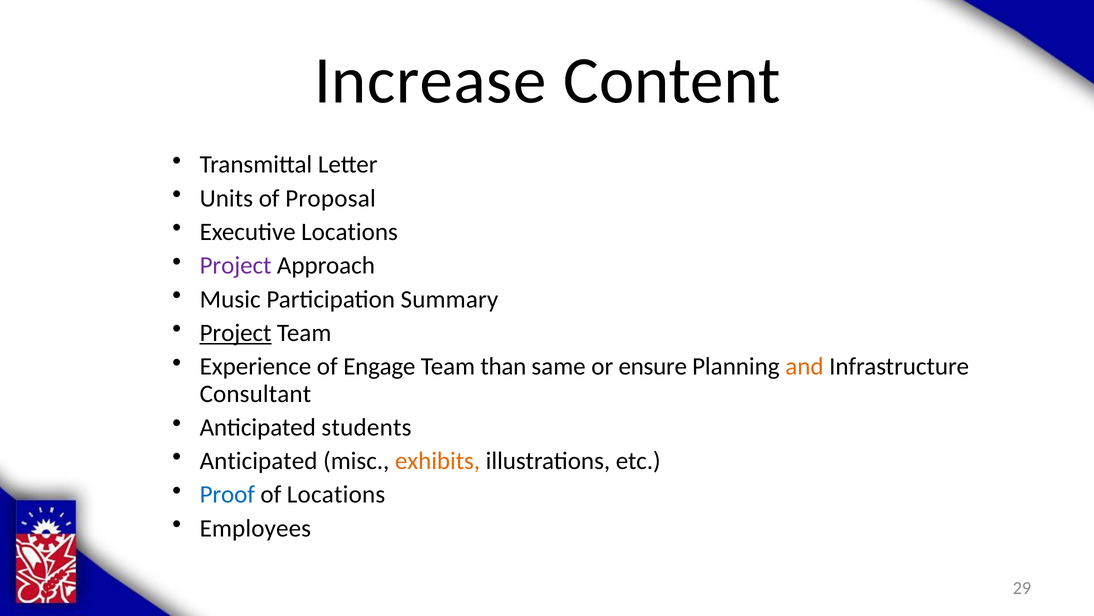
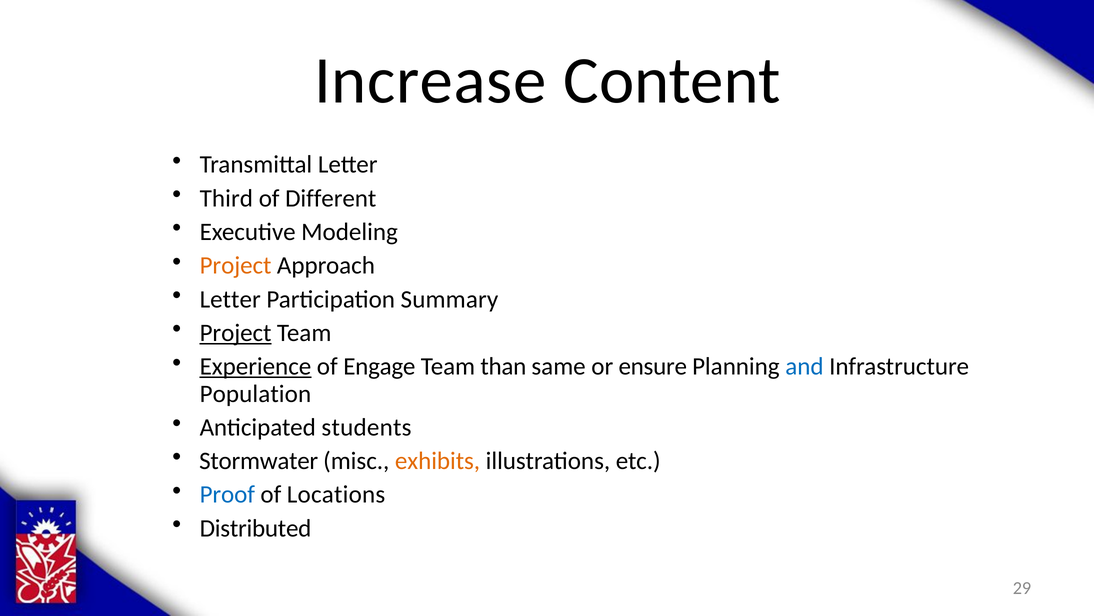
Units: Units -> Third
Proposal: Proposal -> Different
Executive Locations: Locations -> Modeling
Project at (236, 265) colour: purple -> orange
Music at (230, 299): Music -> Letter
Experience underline: none -> present
and colour: orange -> blue
Consultant: Consultant -> Population
Anticipated at (259, 461): Anticipated -> Stormwater
Employees: Employees -> Distributed
